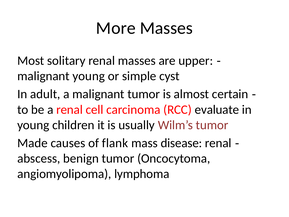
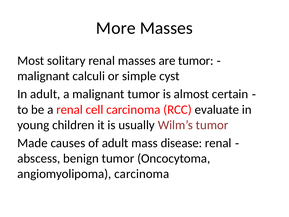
are upper: upper -> tumor
malignant young: young -> calculi
of flank: flank -> adult
angiomyolipoma lymphoma: lymphoma -> carcinoma
